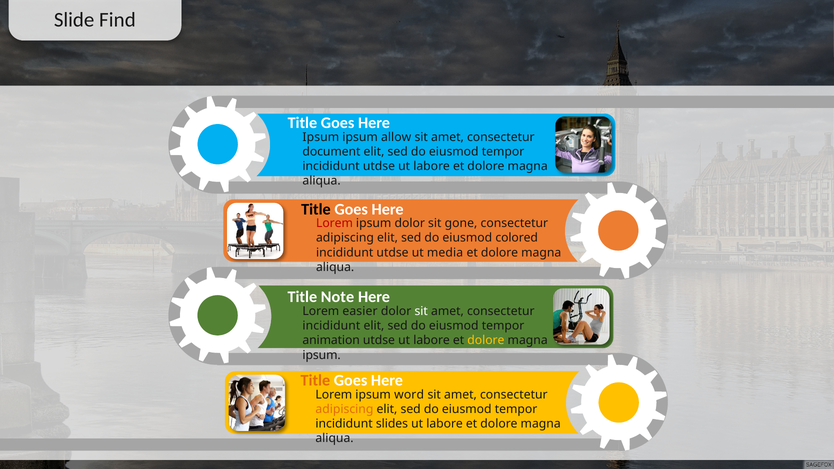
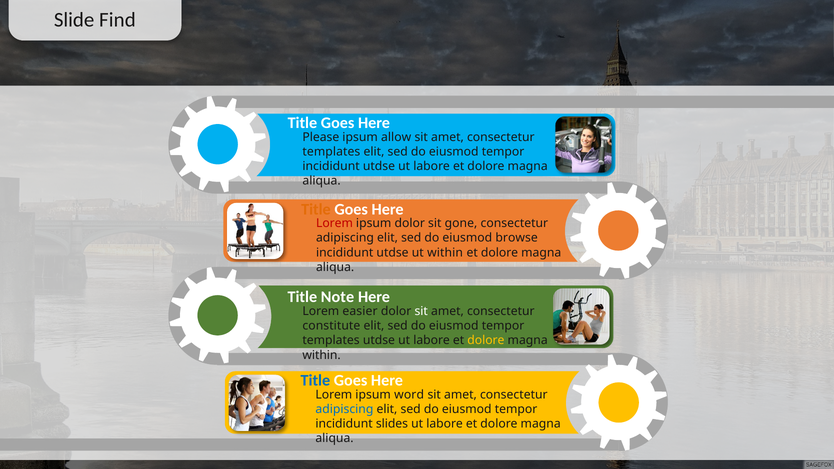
Ipsum at (321, 137): Ipsum -> Please
document at (331, 152): document -> templates
Title at (316, 209) colour: black -> orange
colored: colored -> browse
ut media: media -> within
incididunt at (331, 326): incididunt -> constitute
animation at (331, 340): animation -> templates
ipsum at (322, 355): ipsum -> within
Title at (315, 381) colour: orange -> blue
adipiscing at (344, 409) colour: orange -> blue
